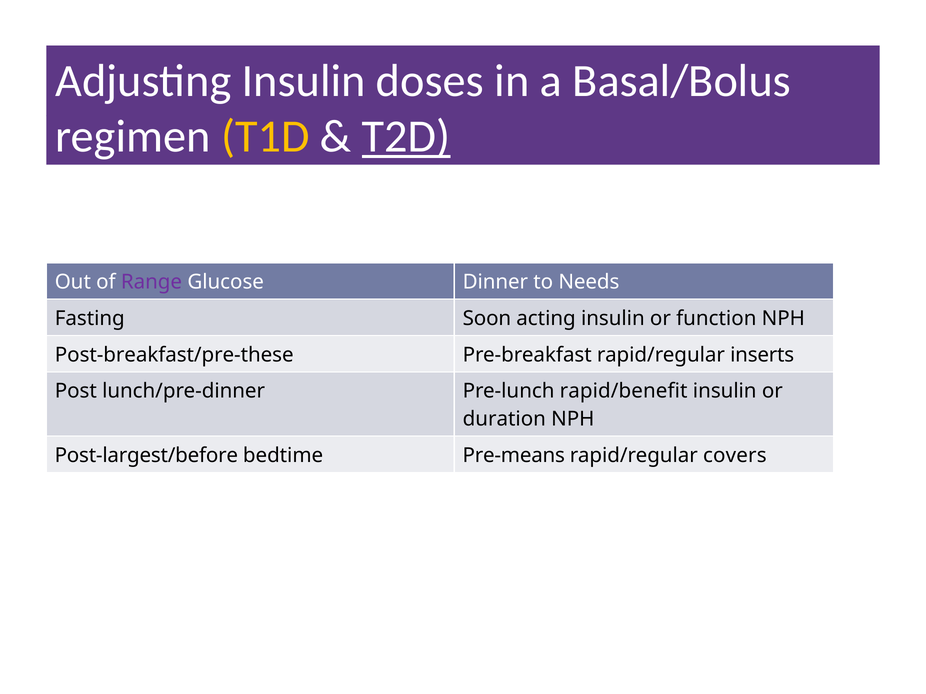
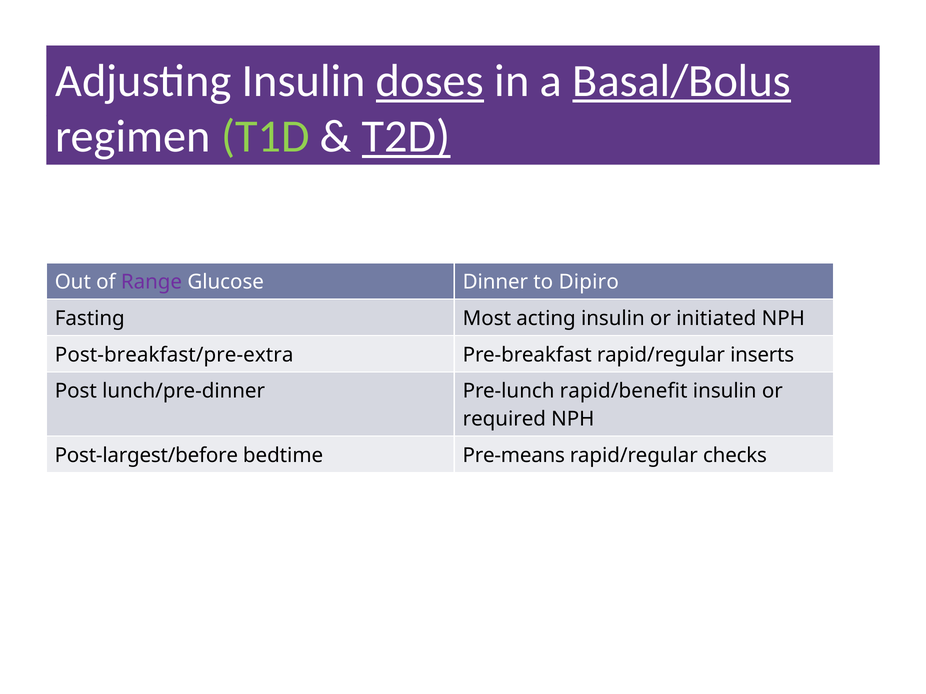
doses underline: none -> present
Basal/Bolus underline: none -> present
T1D colour: yellow -> light green
Needs: Needs -> Dipiro
Soon: Soon -> Most
function: function -> initiated
Post-breakfast/pre-these: Post-breakfast/pre-these -> Post-breakfast/pre-extra
duration: duration -> required
covers: covers -> checks
